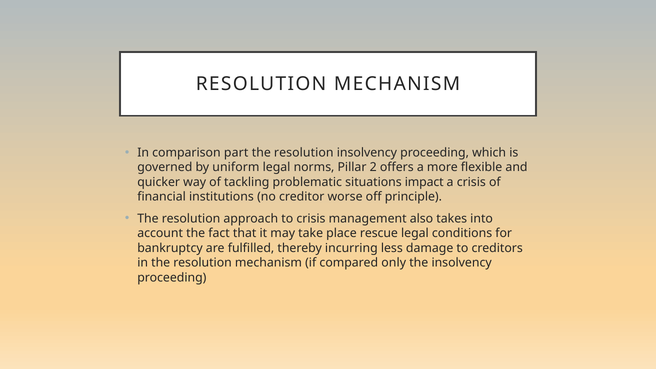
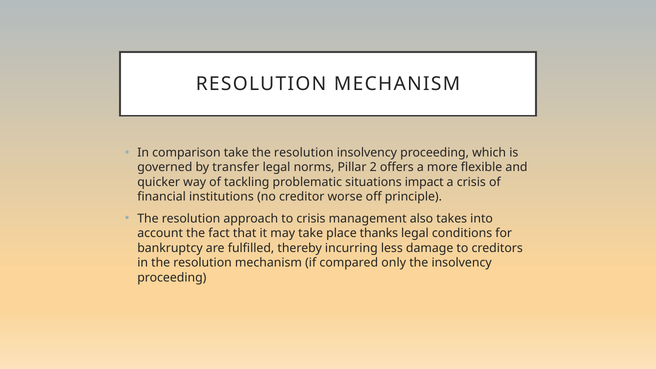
comparison part: part -> take
uniform: uniform -> transfer
rescue: rescue -> thanks
